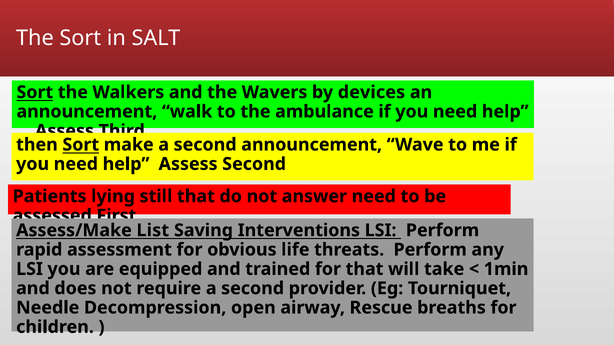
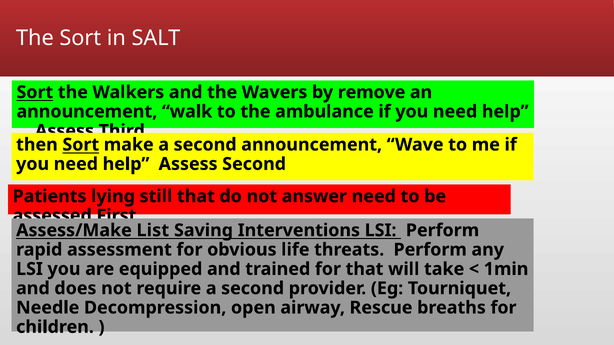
devices: devices -> remove
